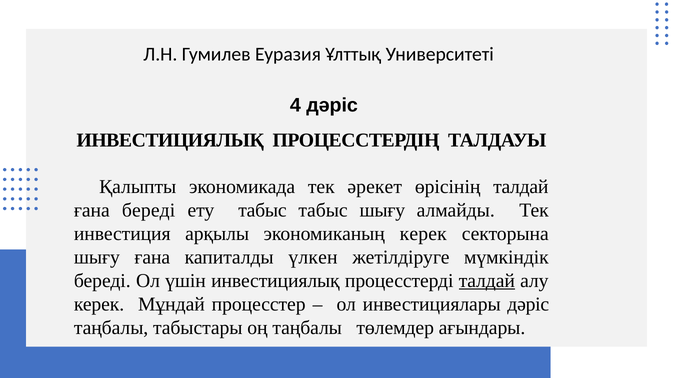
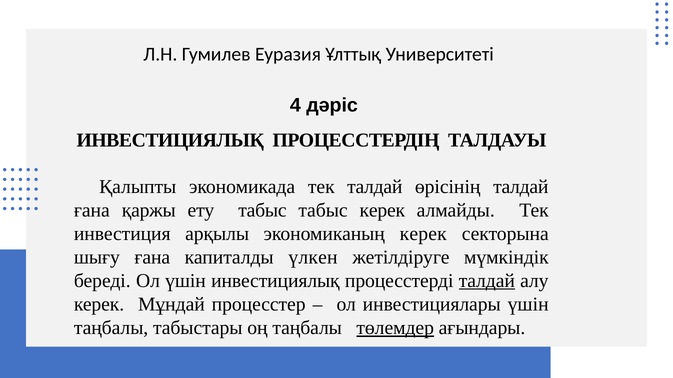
тек әрекет: әрекет -> талдай
ғана береді: береді -> қаржы
табыс шығу: шығу -> керек
инвестициялары дәріс: дәріс -> үшін
төлемдер underline: none -> present
